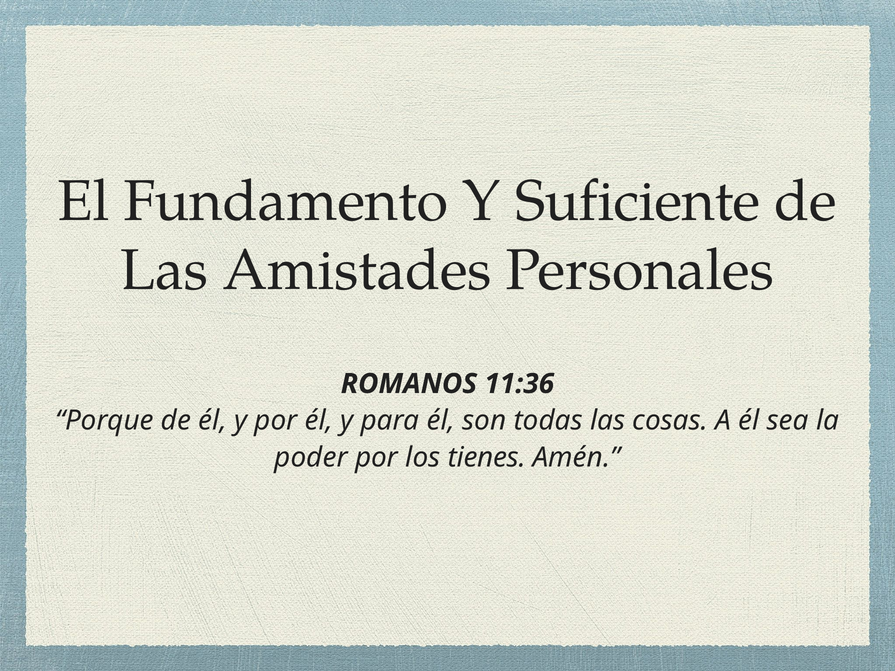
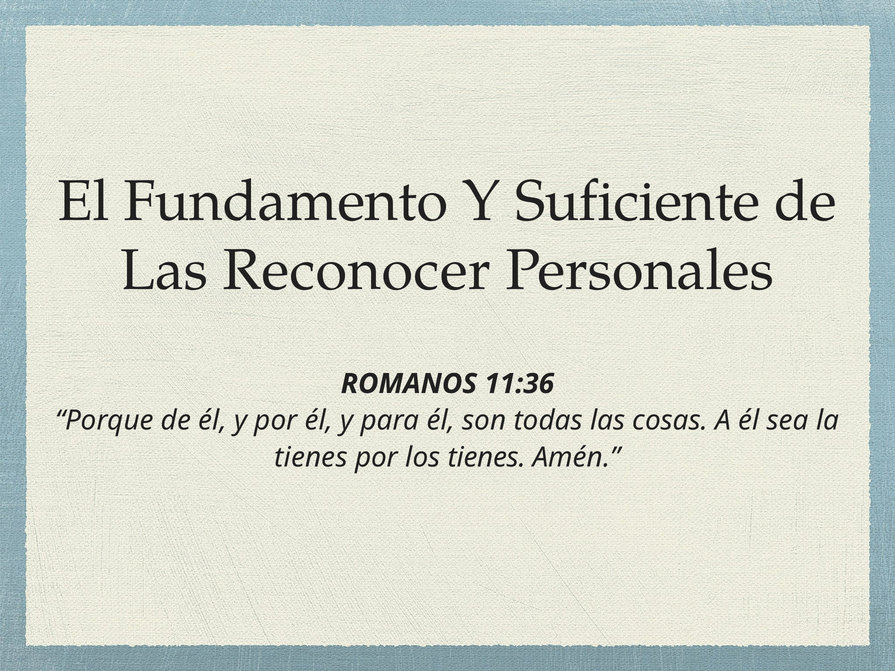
Amistades: Amistades -> Reconocer
poder at (311, 458): poder -> tienes
